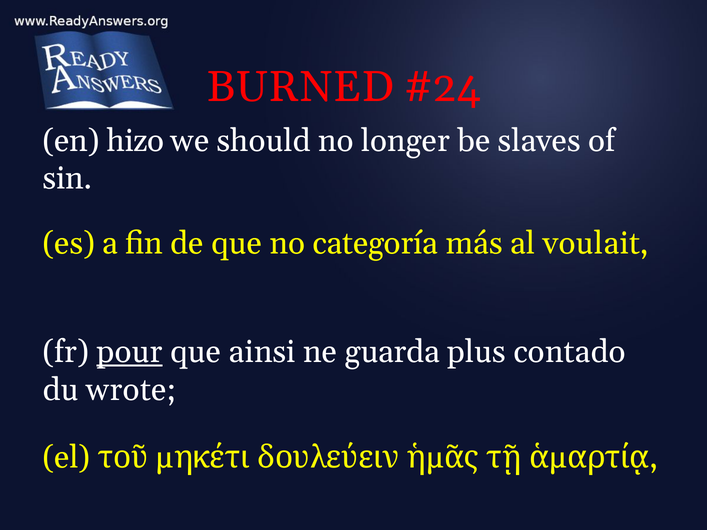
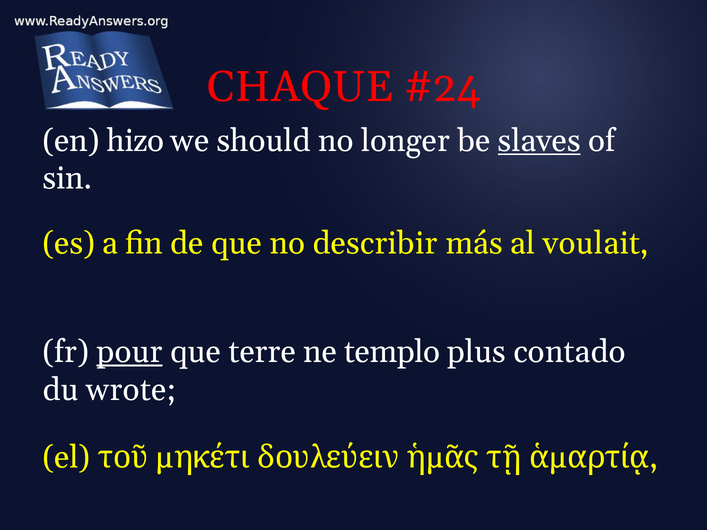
BURNED: BURNED -> CHAQUE
slaves underline: none -> present
categoría: categoría -> describir
ainsi: ainsi -> terre
guarda: guarda -> templo
